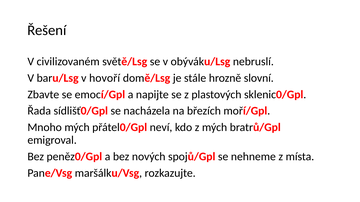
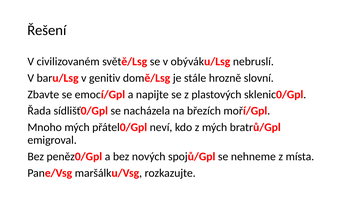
hovoří: hovoří -> genitiv
